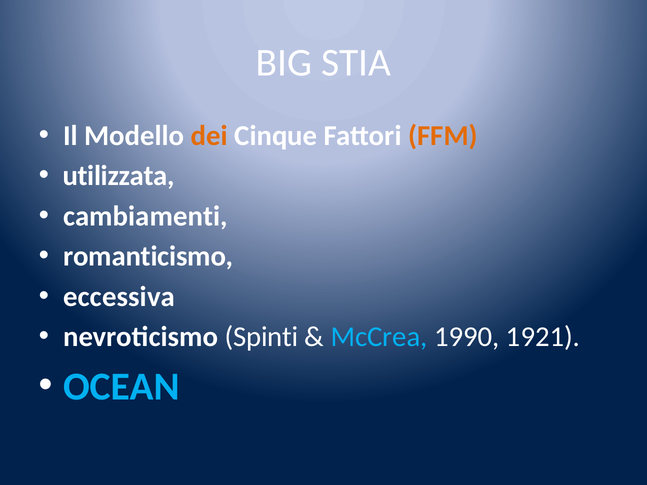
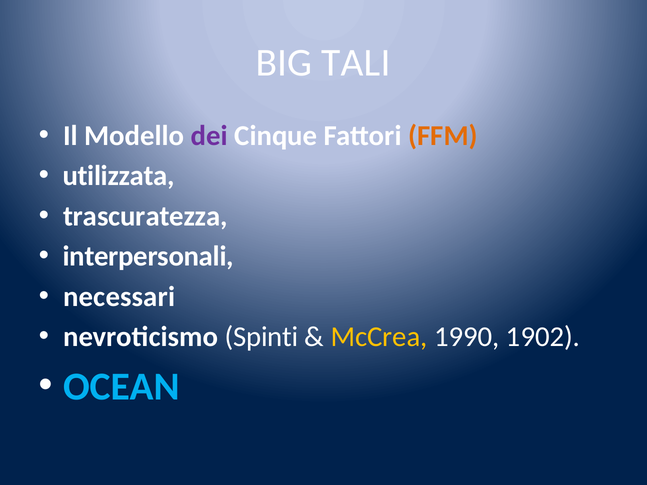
STIA: STIA -> TALI
dei colour: orange -> purple
cambiamenti: cambiamenti -> trascuratezza
romanticismo: romanticismo -> interpersonali
eccessiva: eccessiva -> necessari
McCrea colour: light blue -> yellow
1921: 1921 -> 1902
